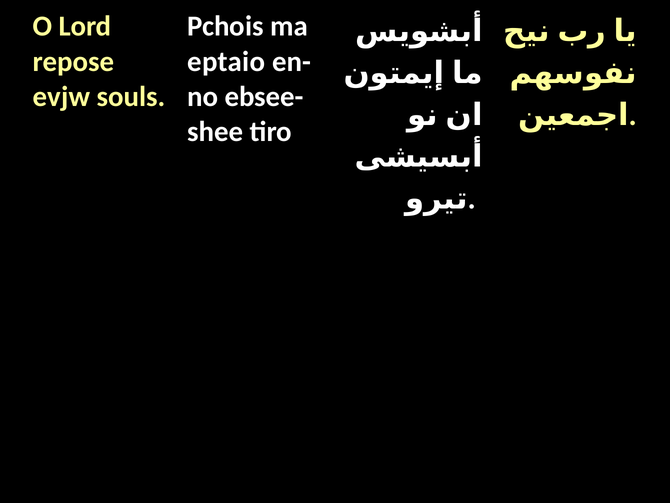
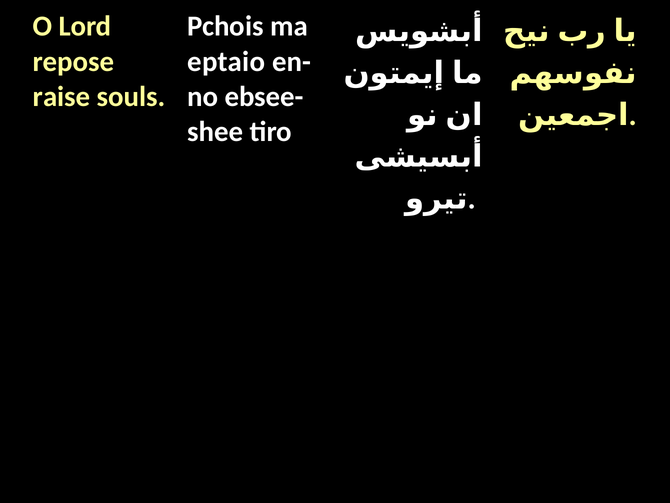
evjw: evjw -> raise
